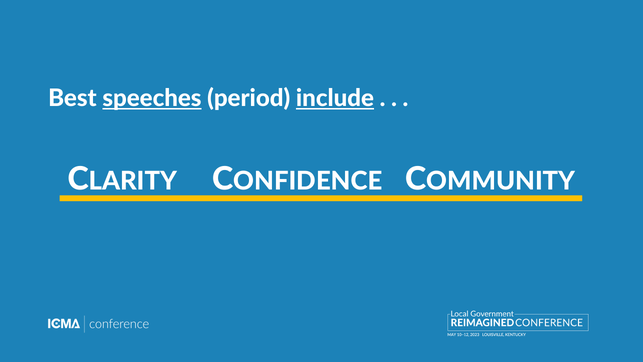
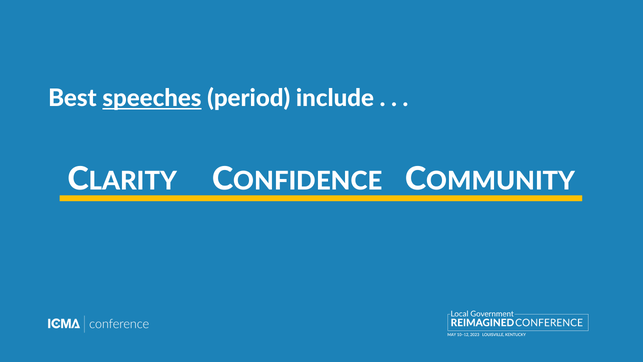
include underline: present -> none
